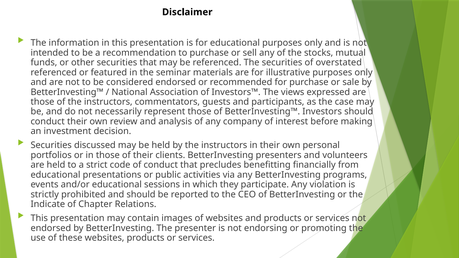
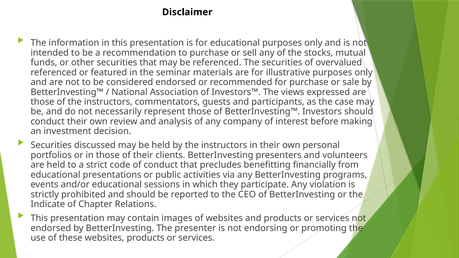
overstated: overstated -> overvalued
